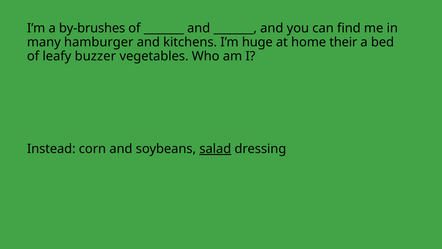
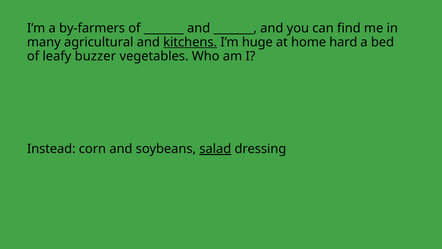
by-brushes: by-brushes -> by-farmers
hamburger: hamburger -> agricultural
kitchens underline: none -> present
their: their -> hard
